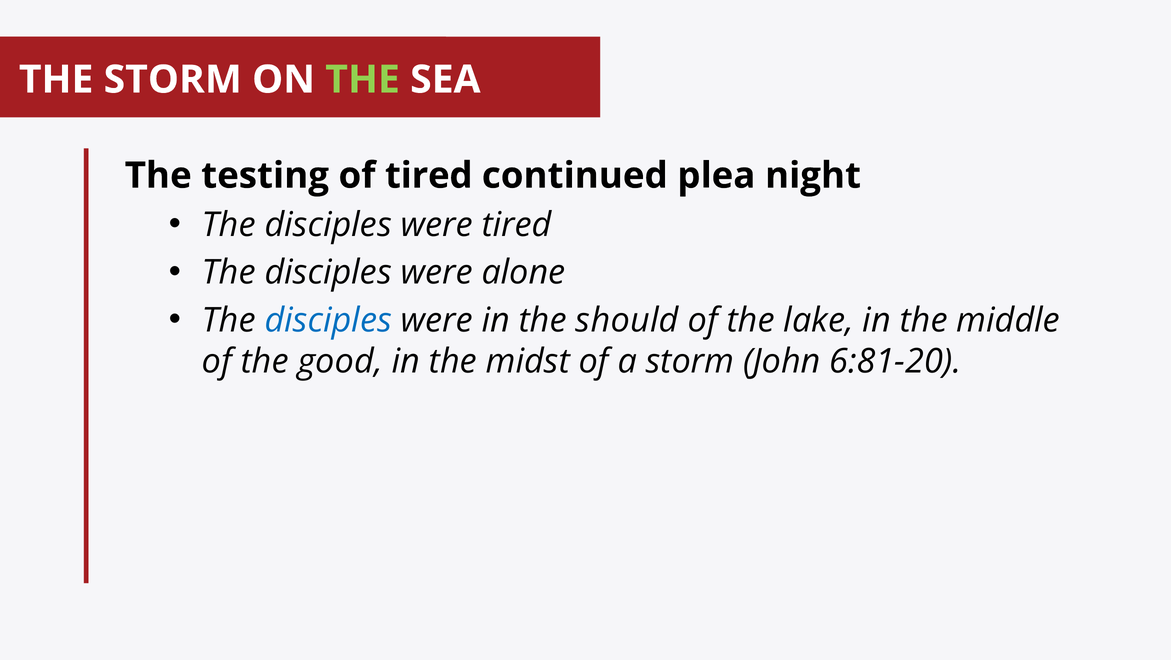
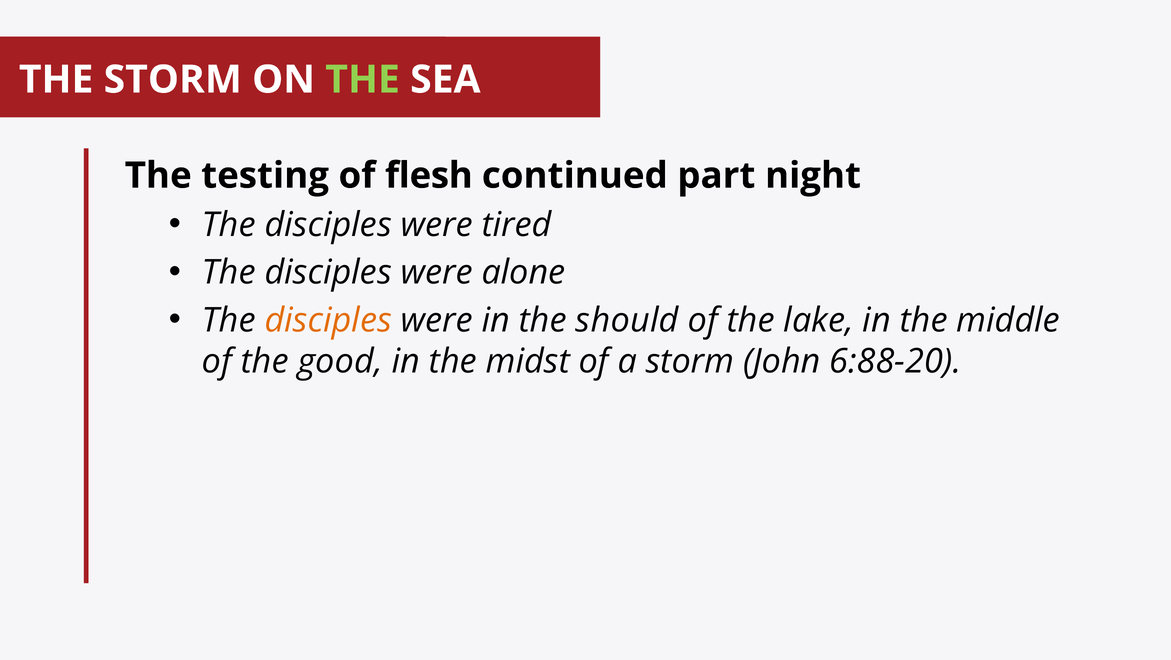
of tired: tired -> flesh
plea: plea -> part
disciples at (328, 321) colour: blue -> orange
6:81-20: 6:81-20 -> 6:88-20
